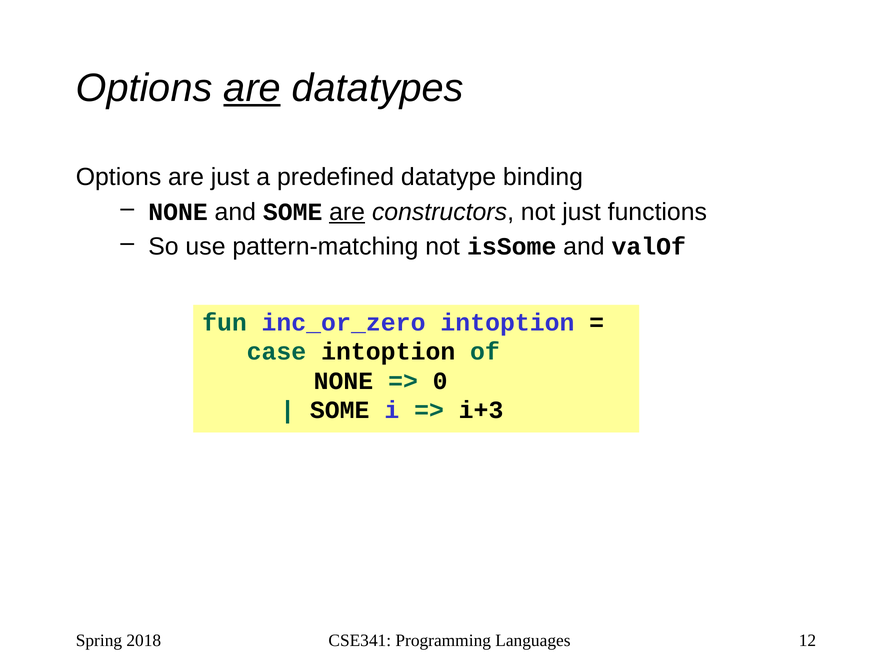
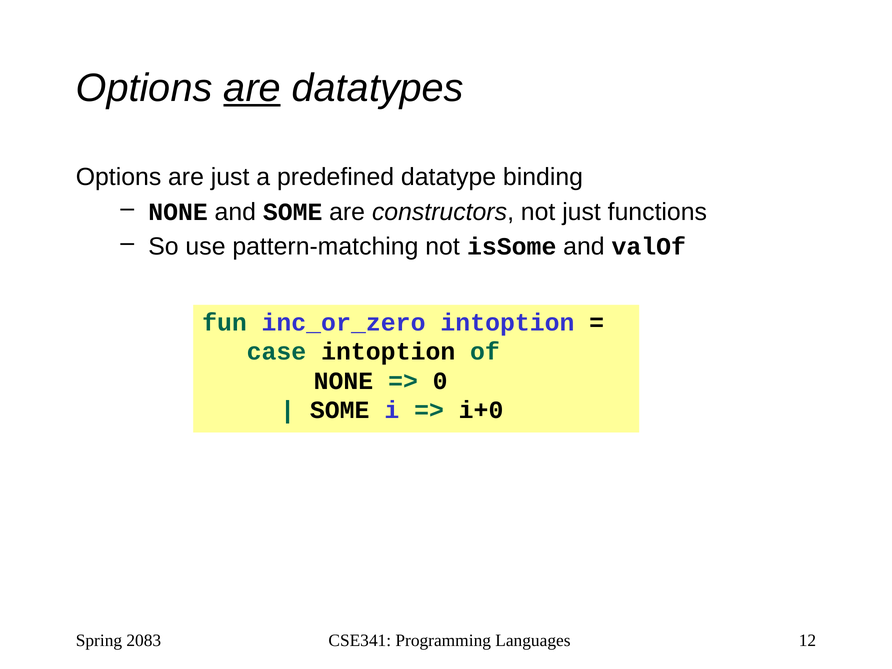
are at (347, 212) underline: present -> none
i+3: i+3 -> i+0
2018: 2018 -> 2083
